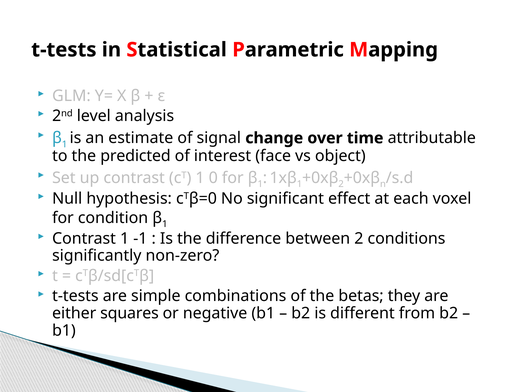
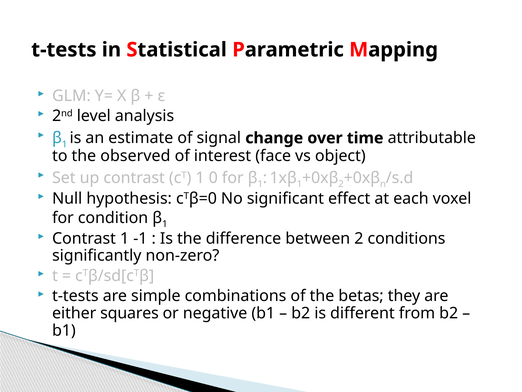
predicted: predicted -> observed
